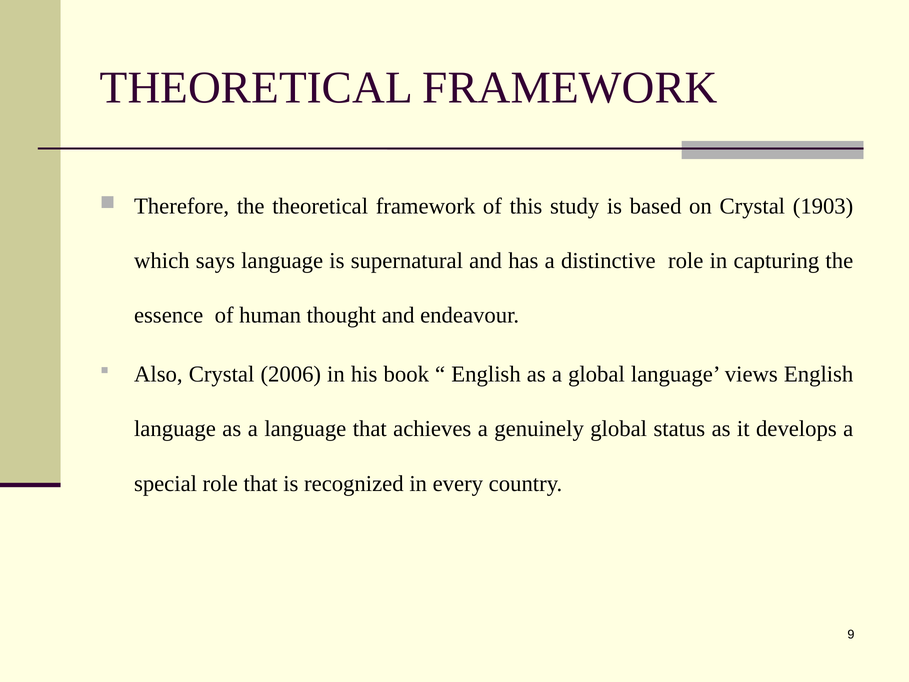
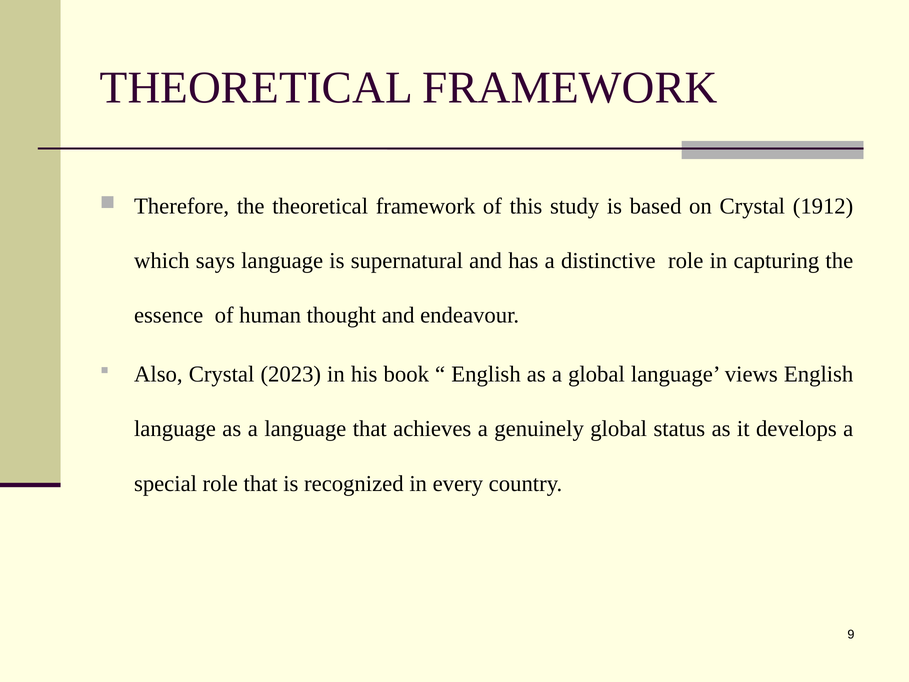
1903: 1903 -> 1912
2006: 2006 -> 2023
